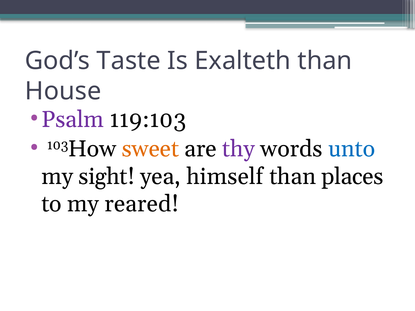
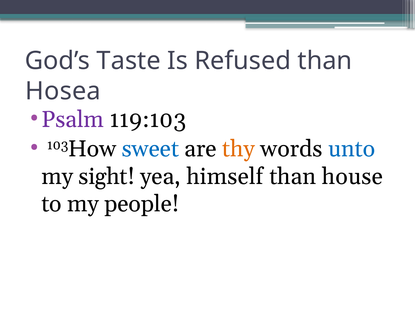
Exalteth: Exalteth -> Refused
House: House -> Hosea
sweet colour: orange -> blue
thy colour: purple -> orange
places: places -> house
reared: reared -> people
